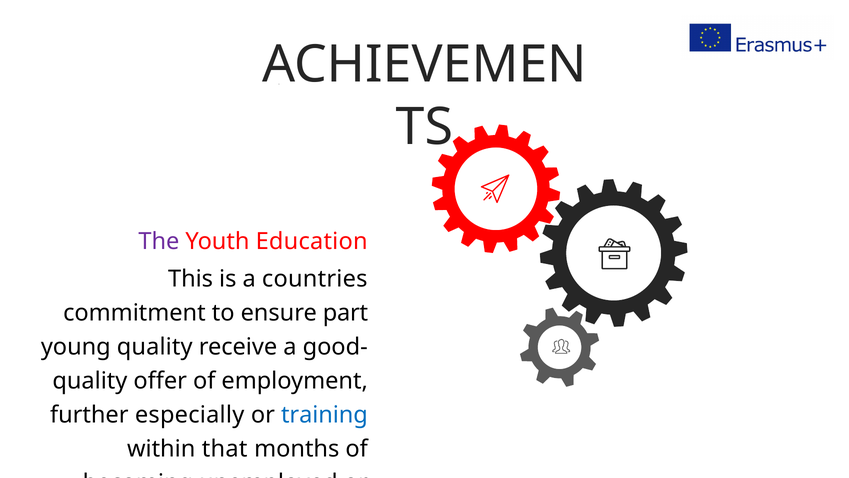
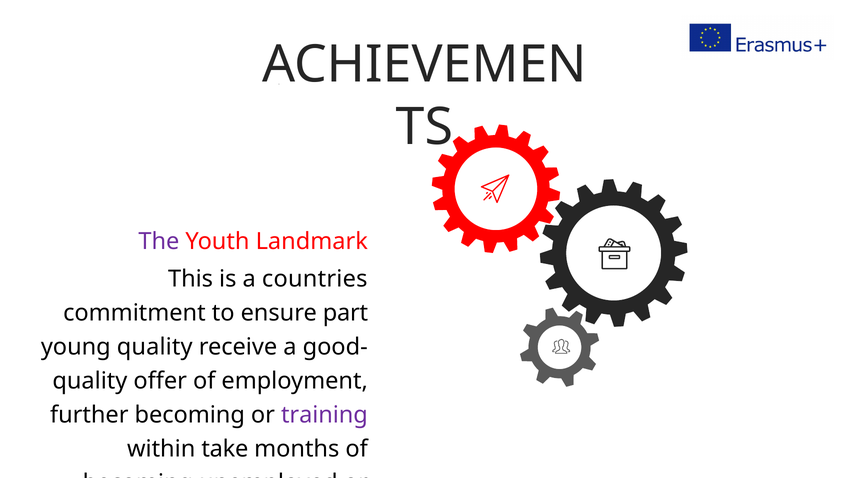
Youth Education: Education -> Landmark
further especially: especially -> becoming
training colour: blue -> purple
that: that -> take
